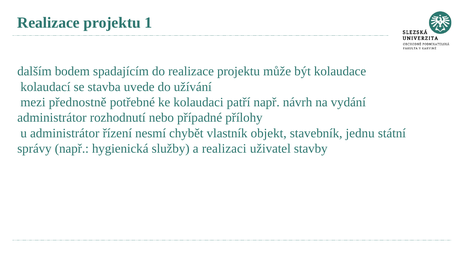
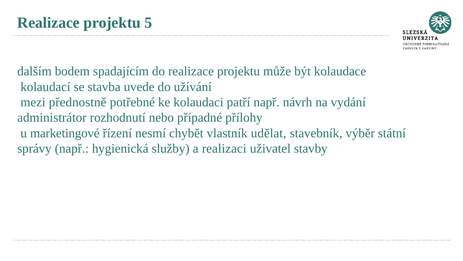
1: 1 -> 5
u administrátor: administrátor -> marketingové
objekt: objekt -> udělat
jednu: jednu -> výběr
